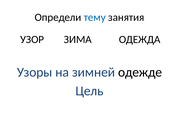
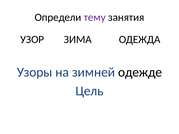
тему colour: blue -> purple
